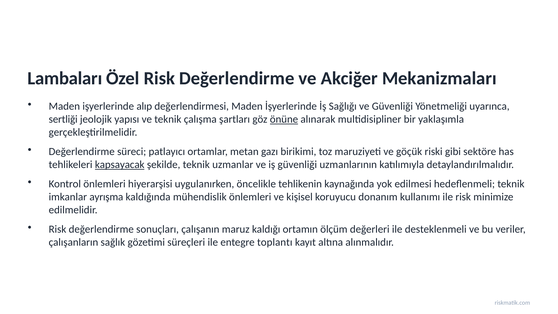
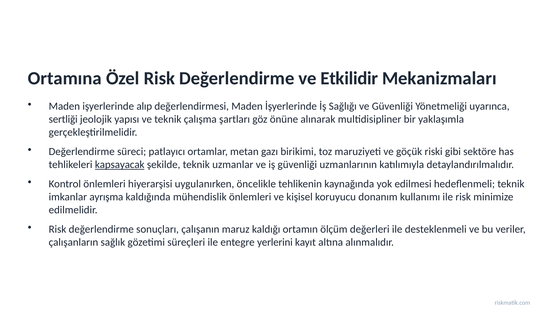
Lambaları: Lambaları -> Ortamına
Akciğer: Akciğer -> Etkilidir
önüne underline: present -> none
toplantı: toplantı -> yerlerini
